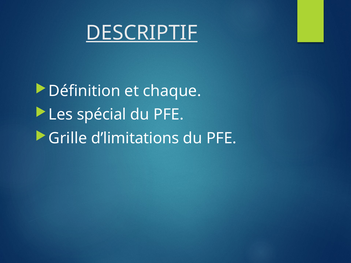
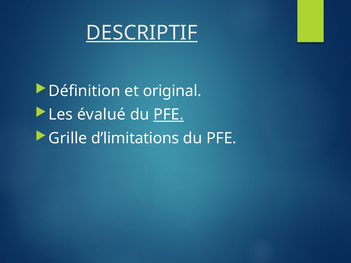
chaque: chaque -> original
spécial: spécial -> évalué
PFE at (169, 115) underline: none -> present
